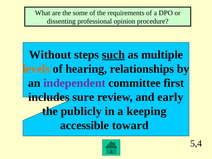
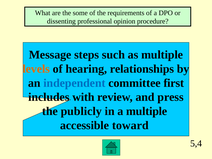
Without: Without -> Message
such underline: present -> none
independent colour: purple -> blue
sure: sure -> with
early: early -> press
a keeping: keeping -> multiple
